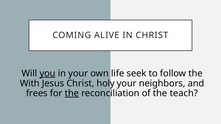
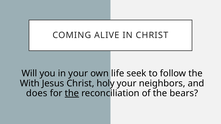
you underline: present -> none
frees: frees -> does
teach: teach -> bears
